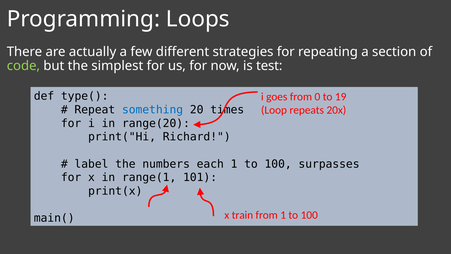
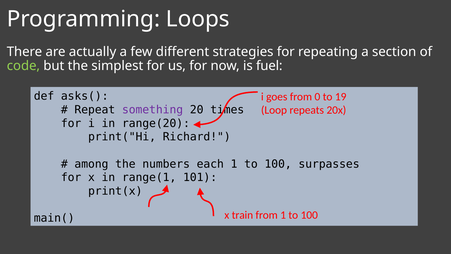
test: test -> fuel
type(: type( -> asks(
something colour: blue -> purple
label: label -> among
